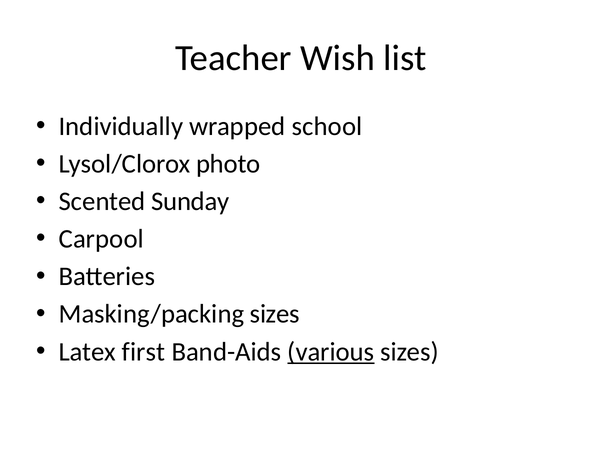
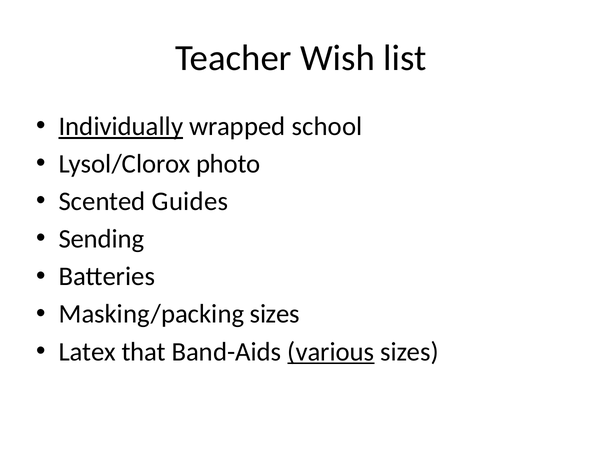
Individually underline: none -> present
Sunday: Sunday -> Guides
Carpool: Carpool -> Sending
first: first -> that
